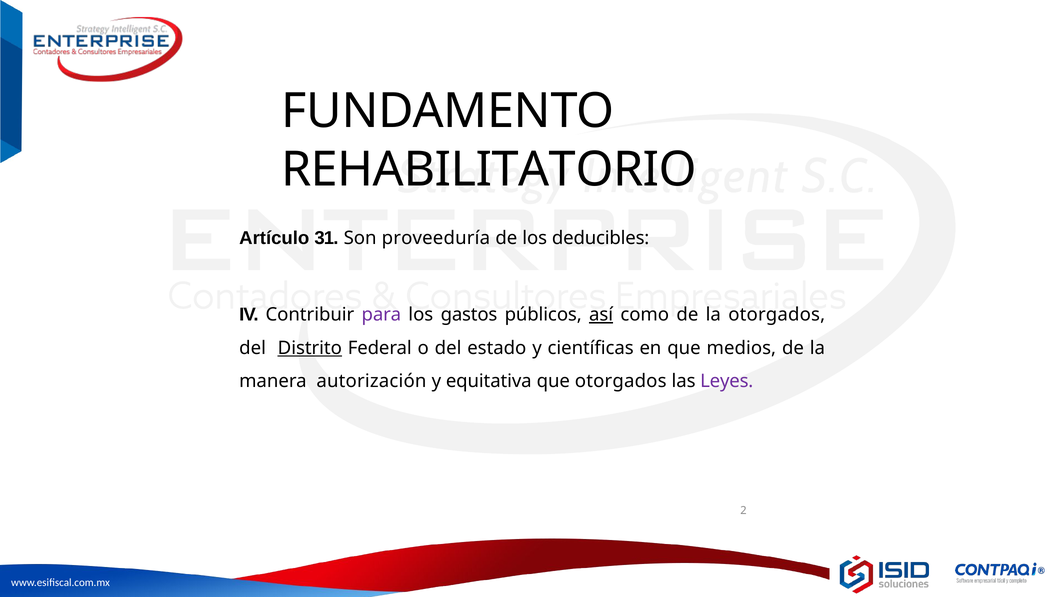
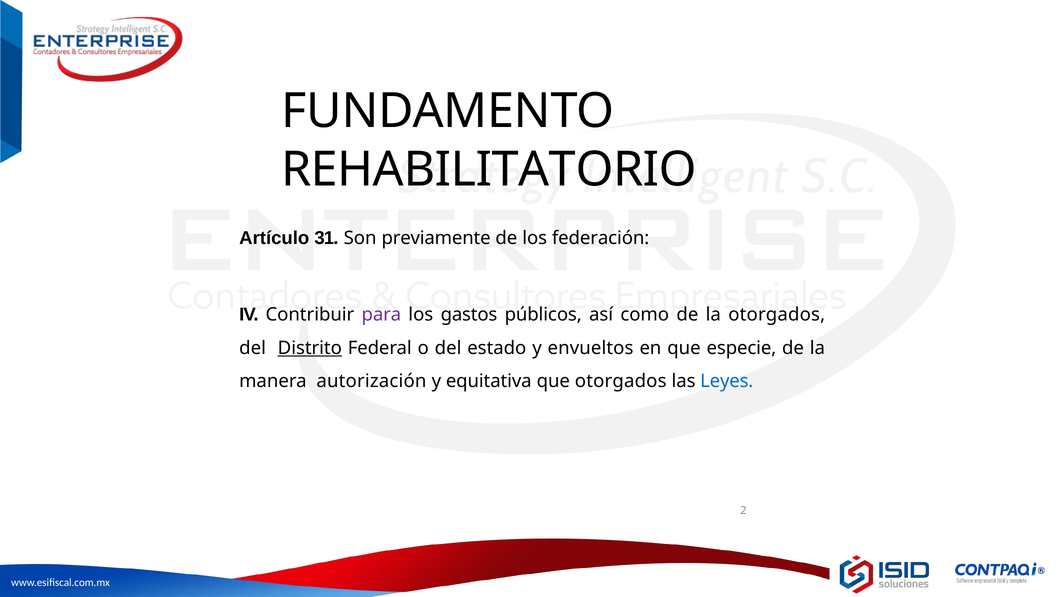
proveeduría: proveeduría -> previamente
deducibles: deducibles -> federación
así underline: present -> none
científicas: científicas -> envueltos
medios: medios -> especie
Leyes colour: purple -> blue
